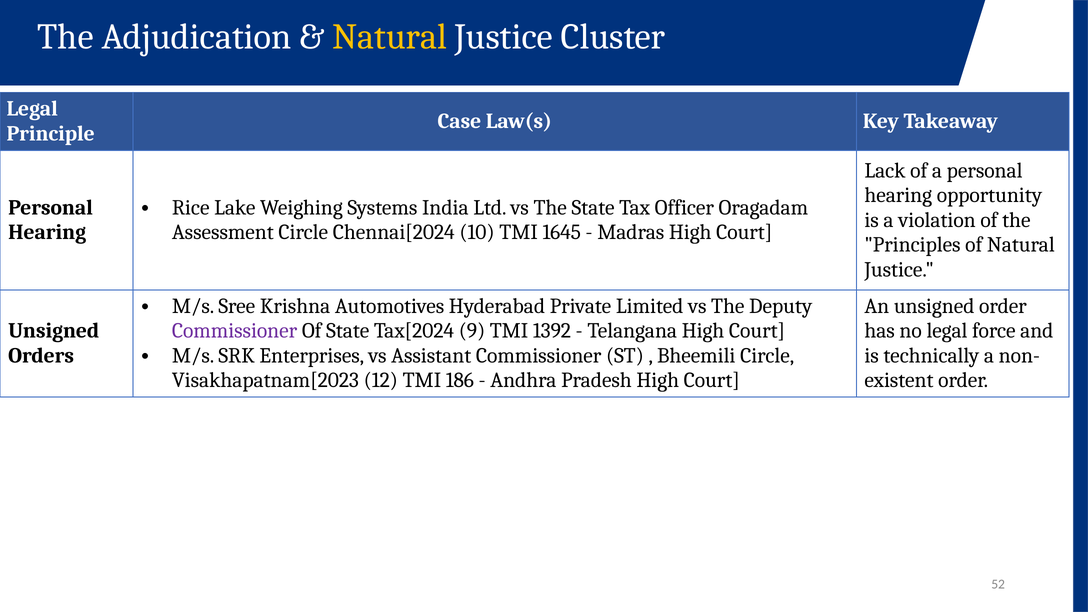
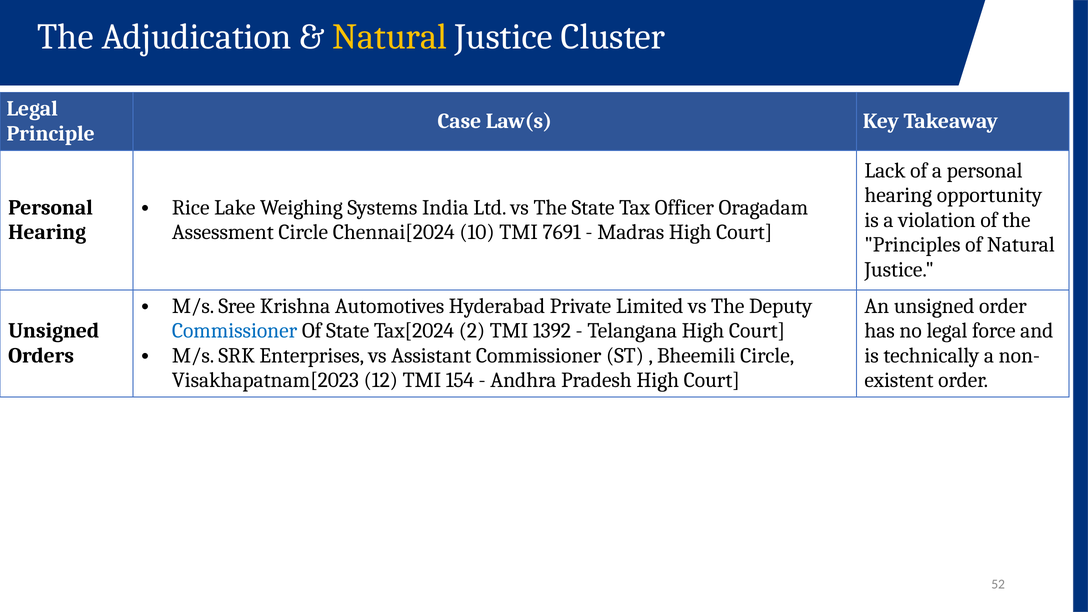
1645: 1645 -> 7691
Commissioner at (235, 331) colour: purple -> blue
9: 9 -> 2
186: 186 -> 154
